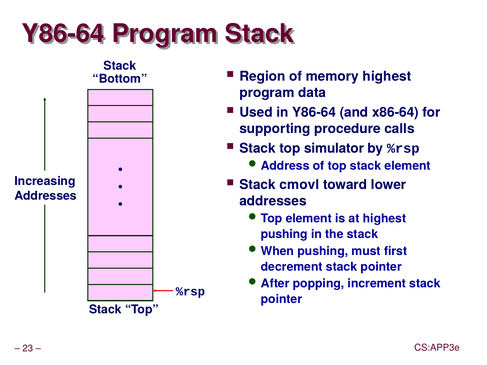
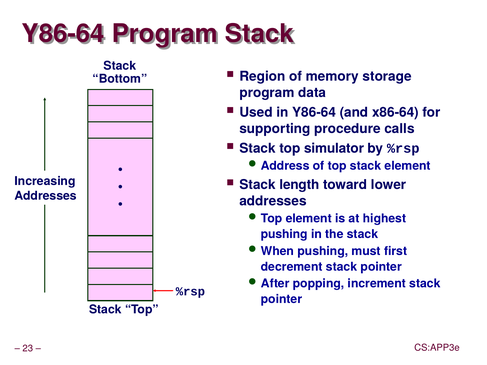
memory highest: highest -> storage
cmovl: cmovl -> length
